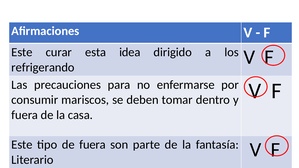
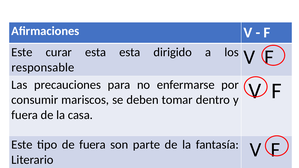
esta idea: idea -> esta
refrigerando: refrigerando -> responsable
